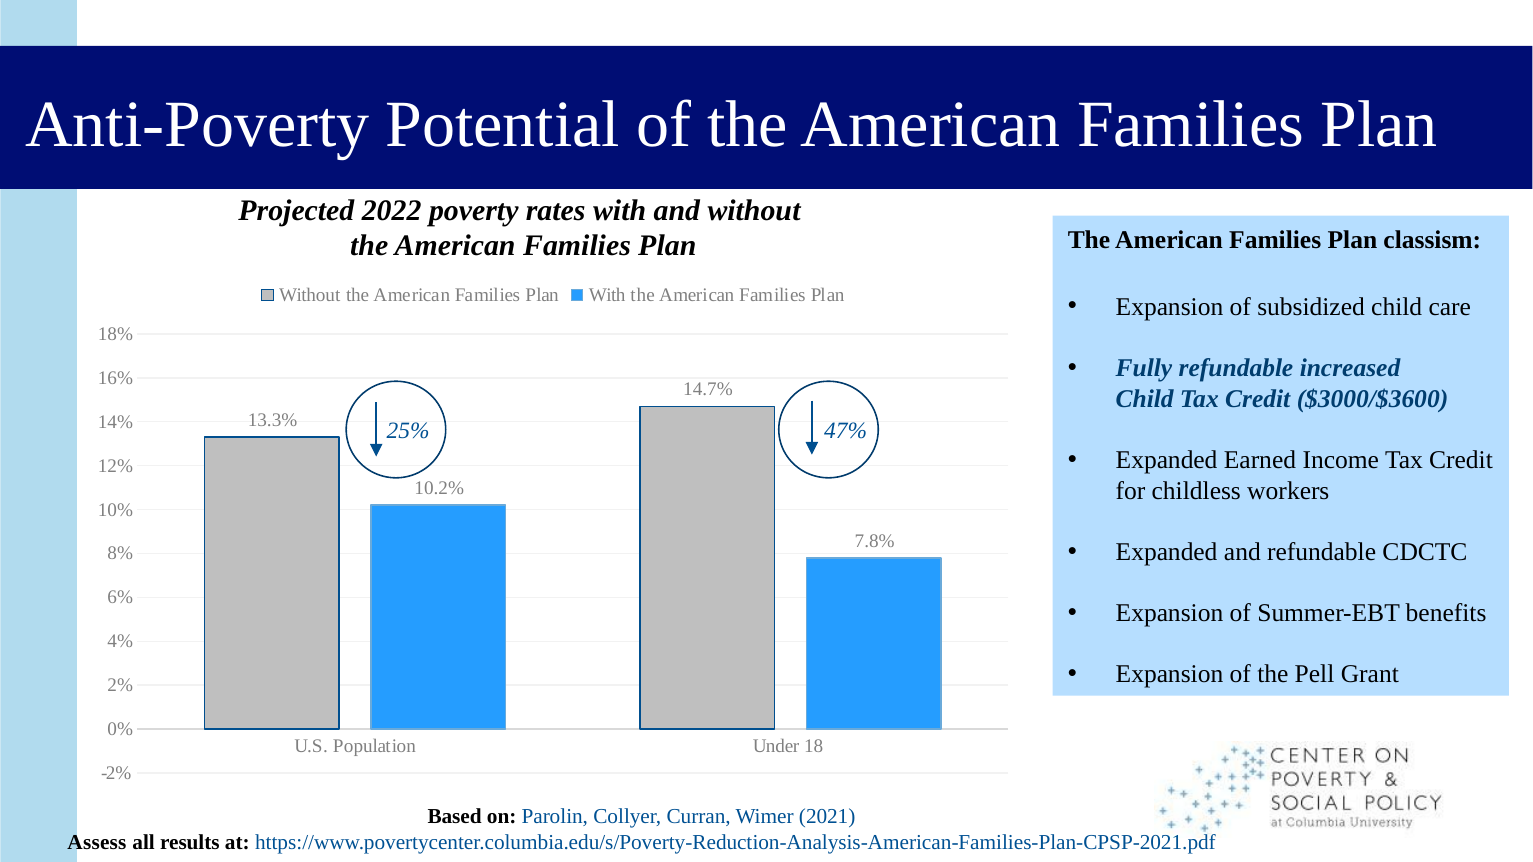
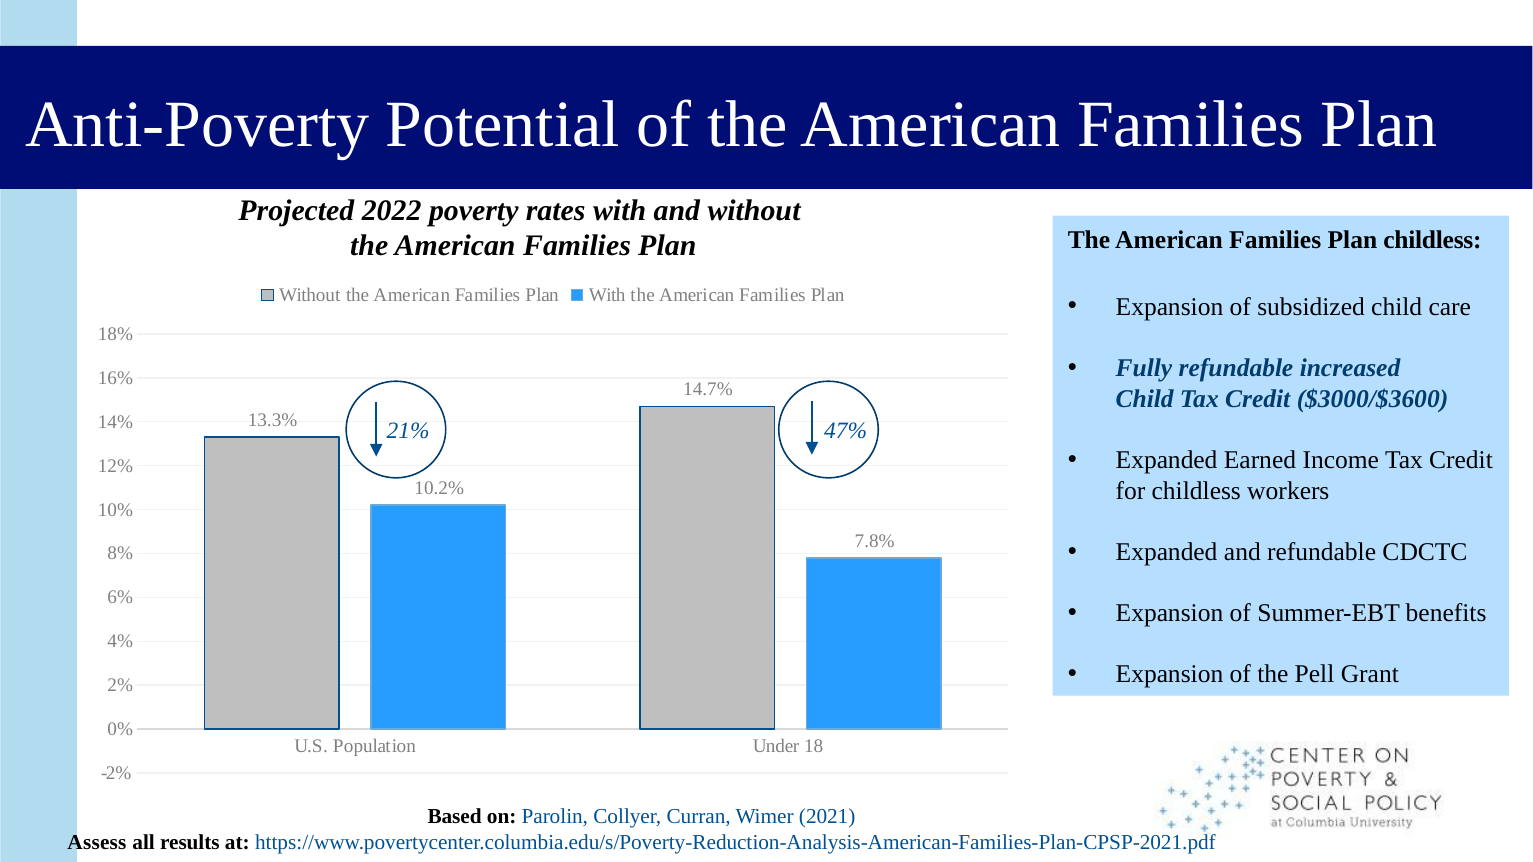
Plan classism: classism -> childless
25%: 25% -> 21%
